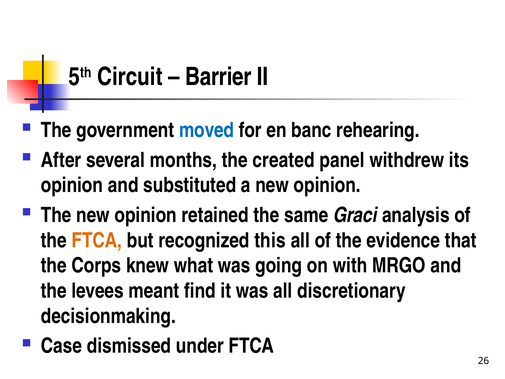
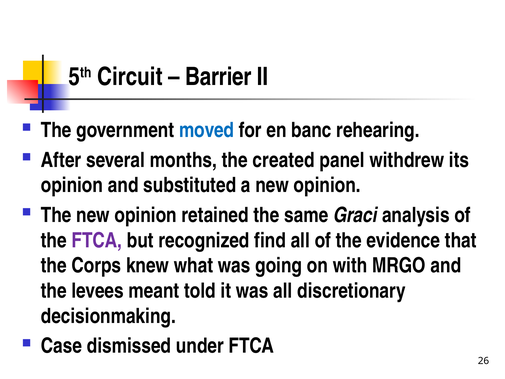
FTCA at (97, 240) colour: orange -> purple
this: this -> find
find: find -> told
